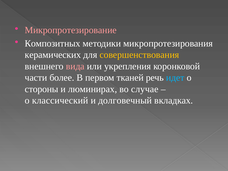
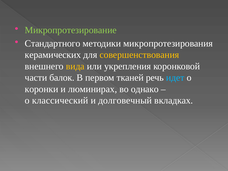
Микропротезирование colour: pink -> light green
Композитных: Композитных -> Стандартного
вида colour: pink -> yellow
более: более -> балок
стороны: стороны -> коронки
случае: случае -> однако
